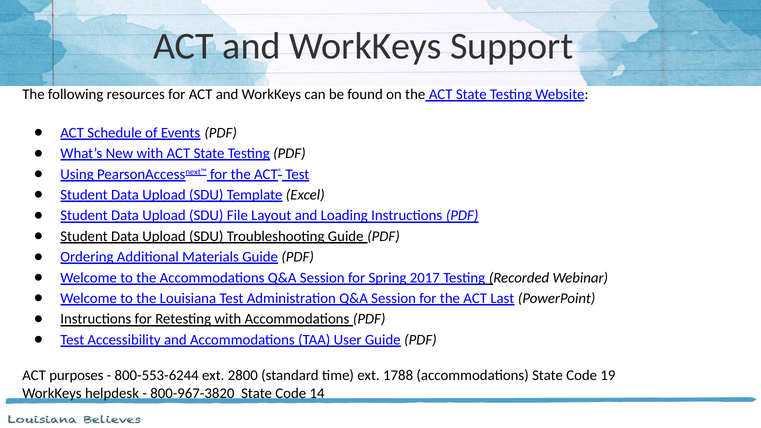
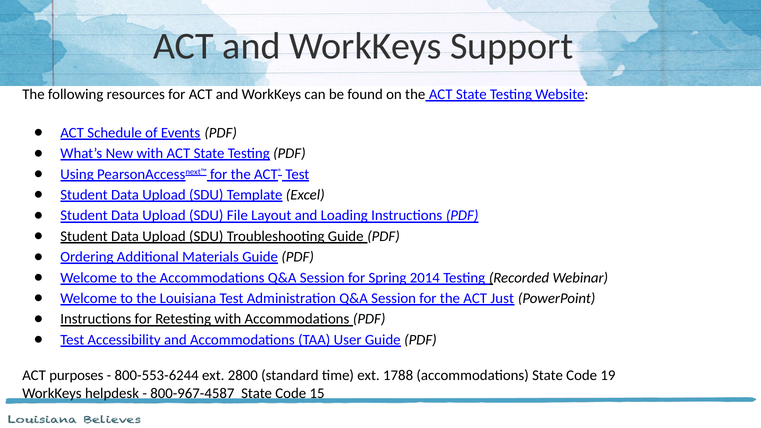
2017: 2017 -> 2014
Last: Last -> Just
800-967-3820: 800-967-3820 -> 800-967-4587
14: 14 -> 15
